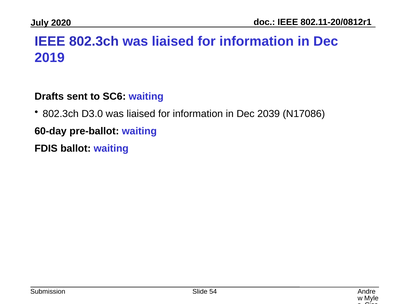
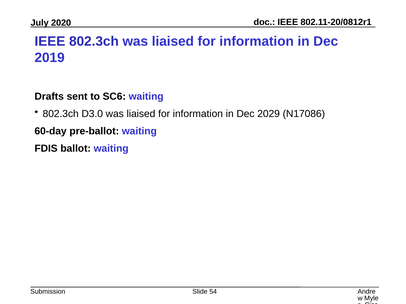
2039: 2039 -> 2029
